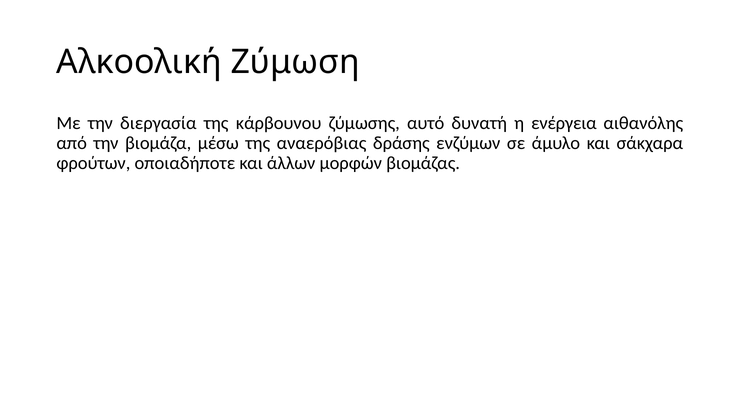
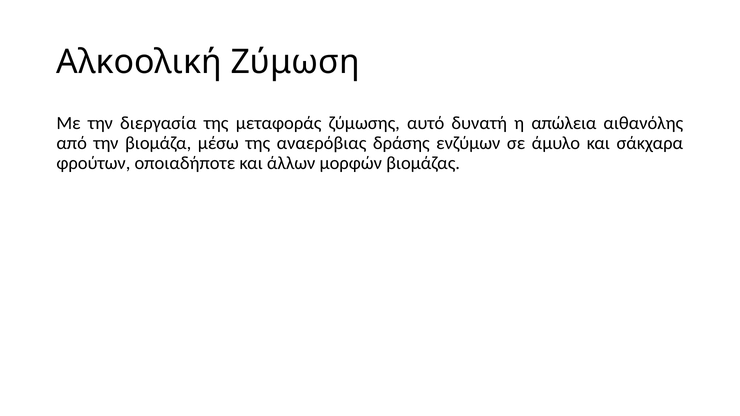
κάρβουνου: κάρβουνου -> μεταφοράς
ενέργεια: ενέργεια -> απώλεια
